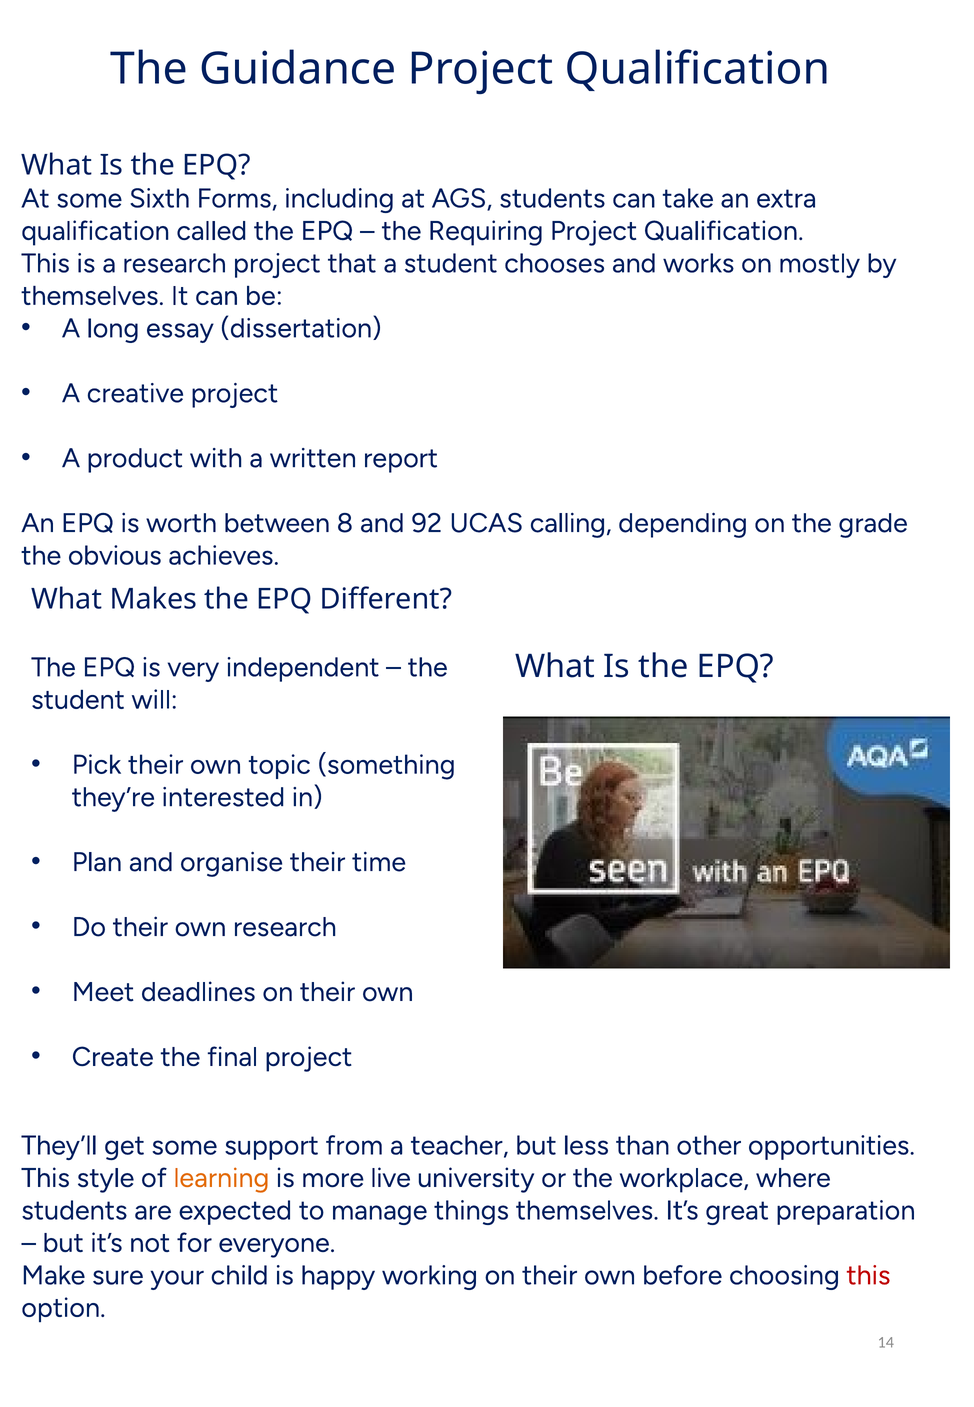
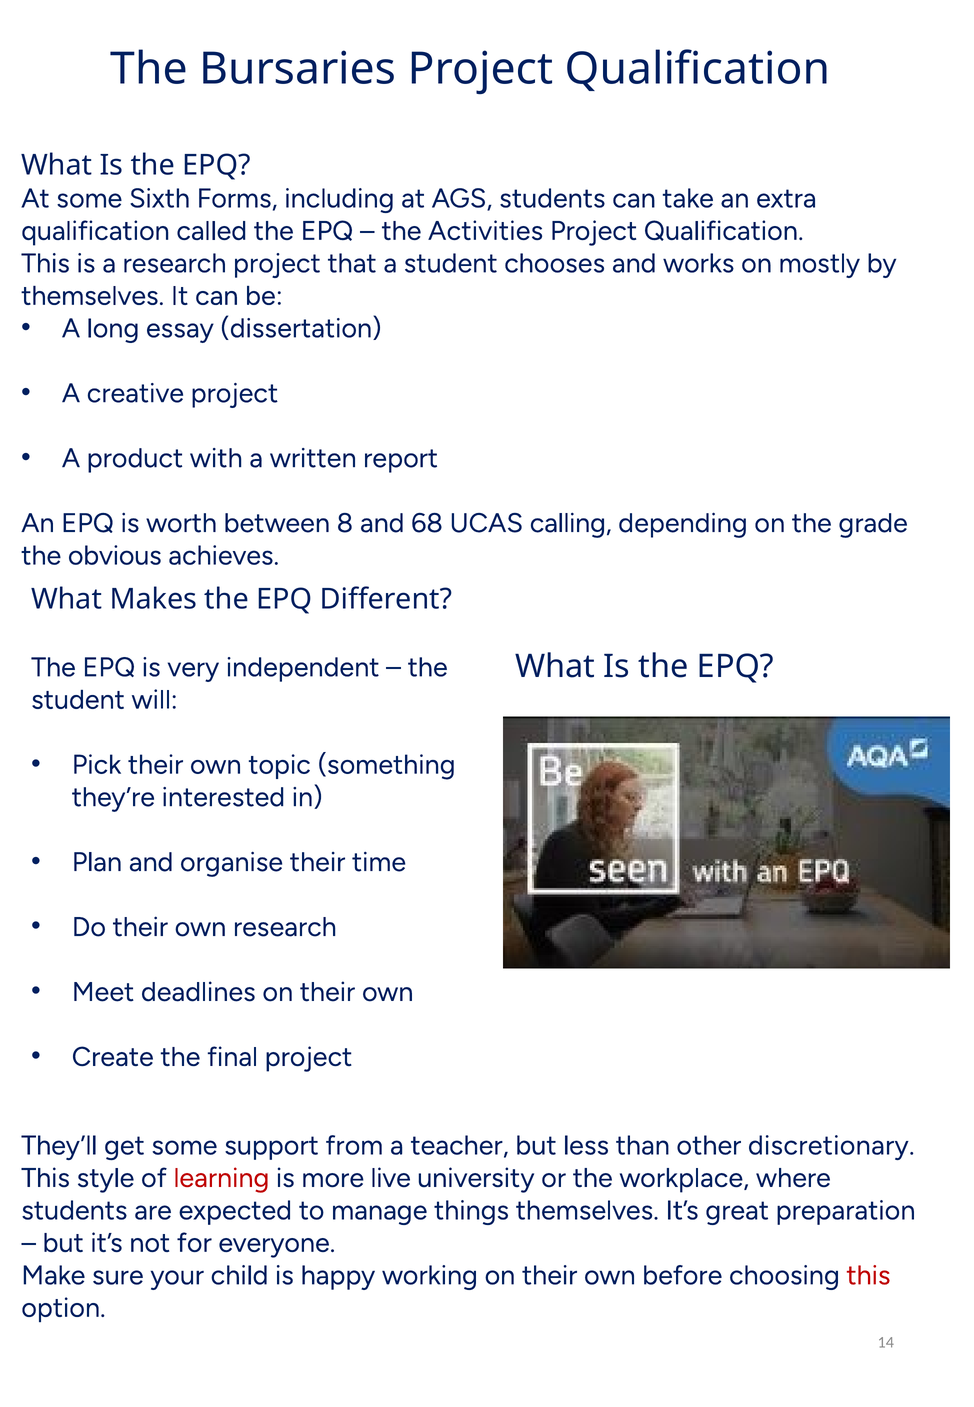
Guidance: Guidance -> Bursaries
Requiring: Requiring -> Activities
92: 92 -> 68
opportunities: opportunities -> discretionary
learning colour: orange -> red
